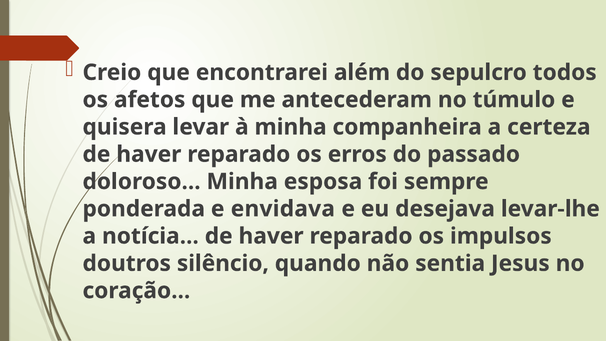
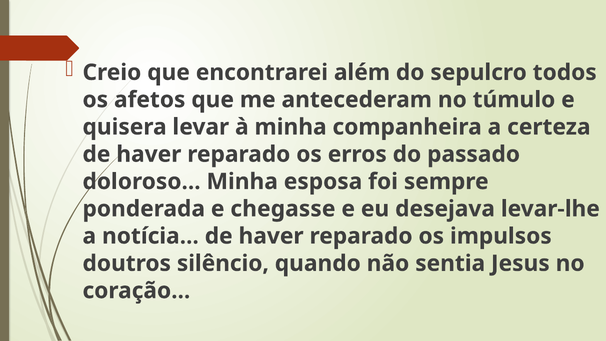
envidava: envidava -> chegasse
